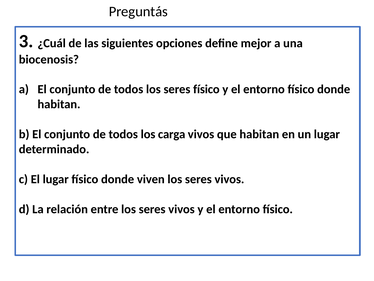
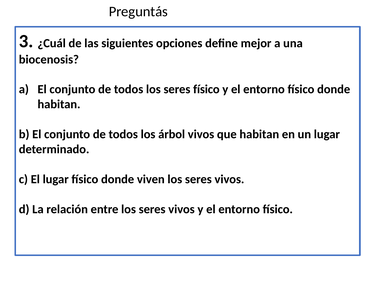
carga: carga -> árbol
